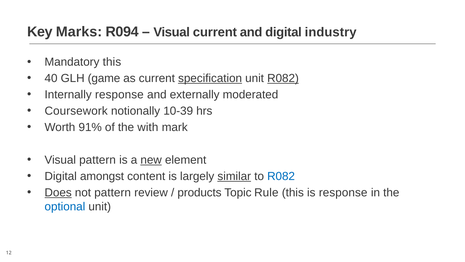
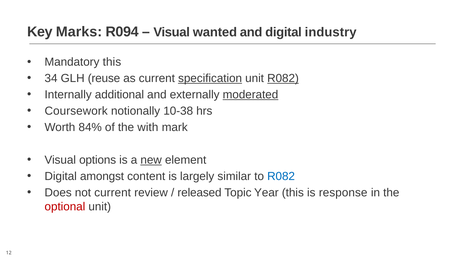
Visual current: current -> wanted
40: 40 -> 34
game: game -> reuse
Internally response: response -> additional
moderated underline: none -> present
10-39: 10-39 -> 10-38
91%: 91% -> 84%
Visual pattern: pattern -> options
similar underline: present -> none
Does underline: present -> none
not pattern: pattern -> current
products: products -> released
Rule: Rule -> Year
optional colour: blue -> red
